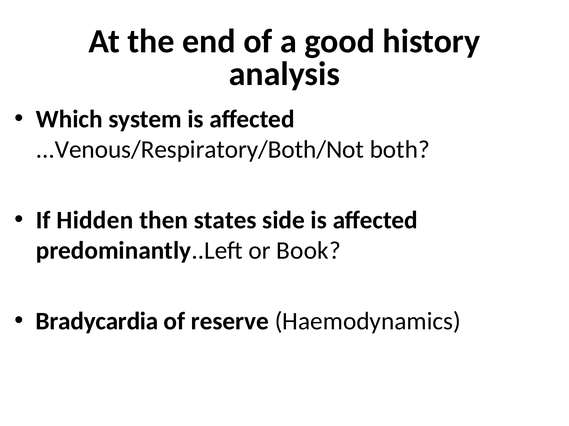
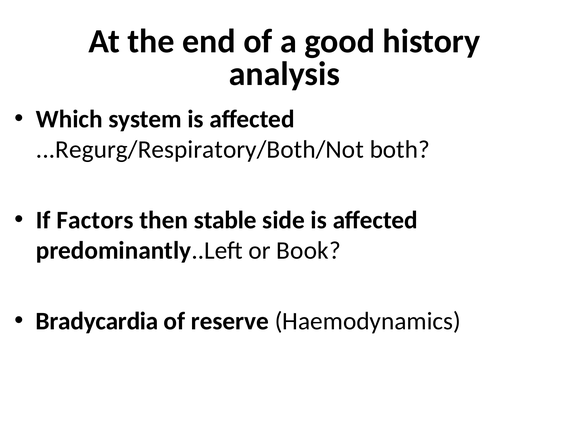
...Venous/Respiratory/Both/Not: ...Venous/Respiratory/Both/Not -> ...Regurg/Respiratory/Both/Not
Hidden: Hidden -> Factors
states: states -> stable
